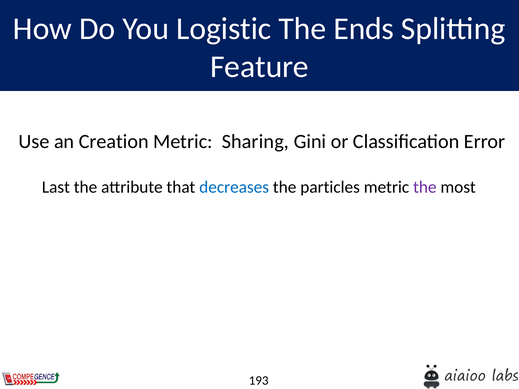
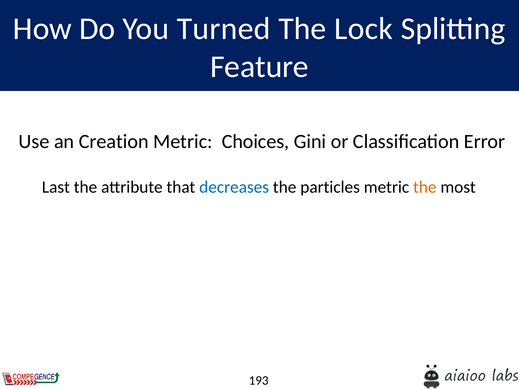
Logistic: Logistic -> Turned
Ends: Ends -> Lock
Sharing: Sharing -> Choices
the at (425, 187) colour: purple -> orange
